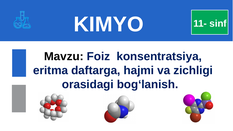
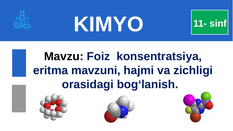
daftarga: daftarga -> mavzuni
